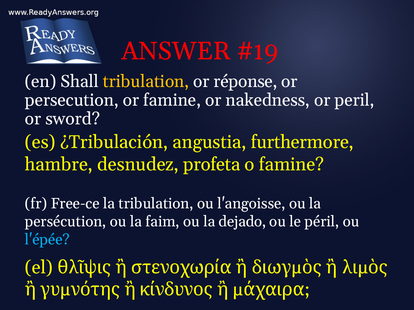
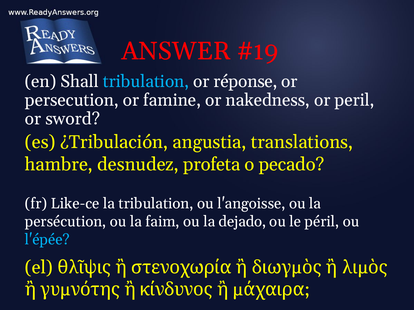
tribulation at (146, 82) colour: yellow -> light blue
furthermore: furthermore -> translations
o famine: famine -> pecado
Free-ce: Free-ce -> Like-ce
